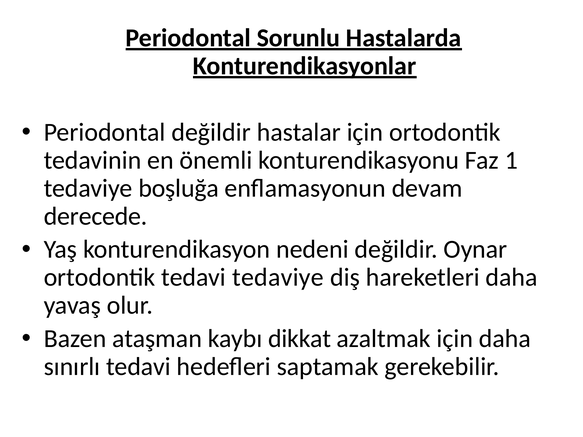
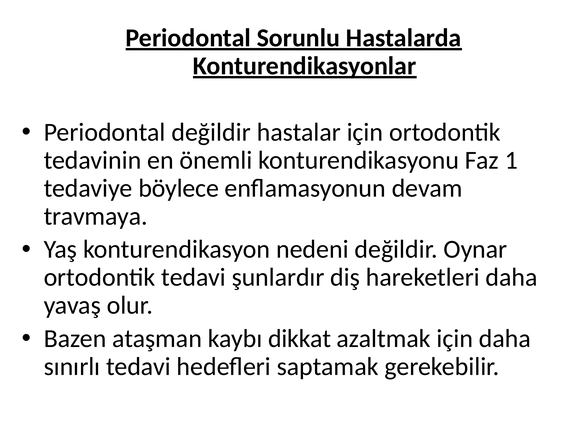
boşluğa: boşluğa -> böylece
derecede: derecede -> travmaya
tedavi tedaviye: tedaviye -> şunlardır
